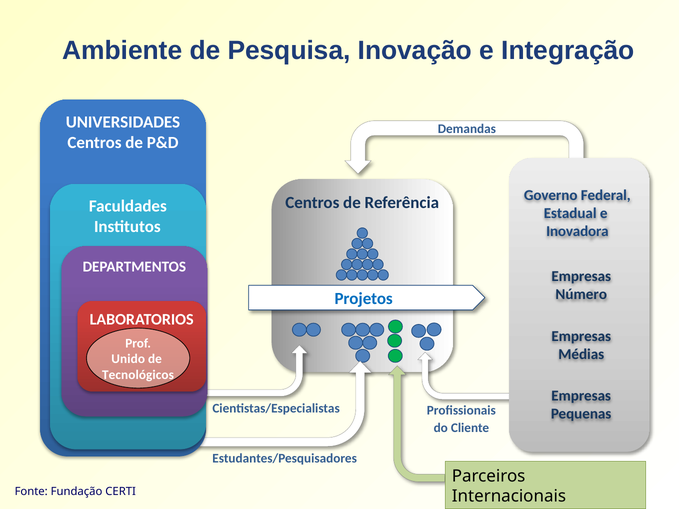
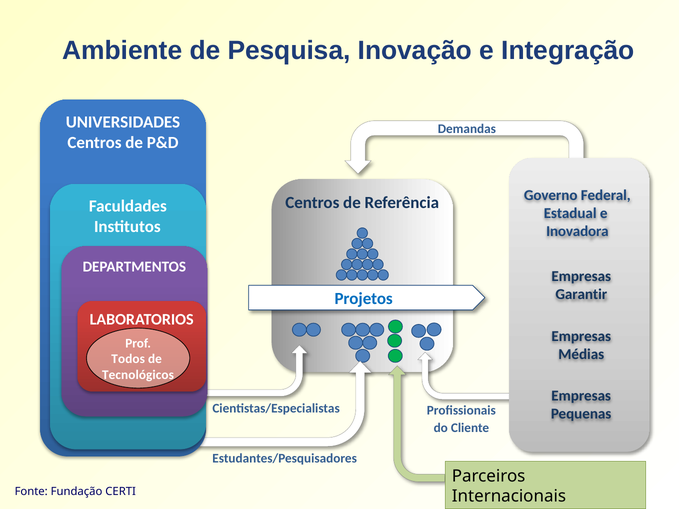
Número: Número -> Garantir
Unido: Unido -> Todos
